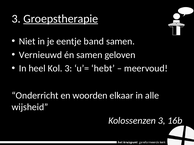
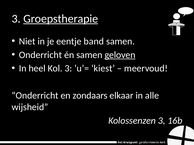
Vernieuwd at (40, 55): Vernieuwd -> Onderricht
geloven underline: none -> present
hebt: hebt -> kiest
woorden: woorden -> zondaars
